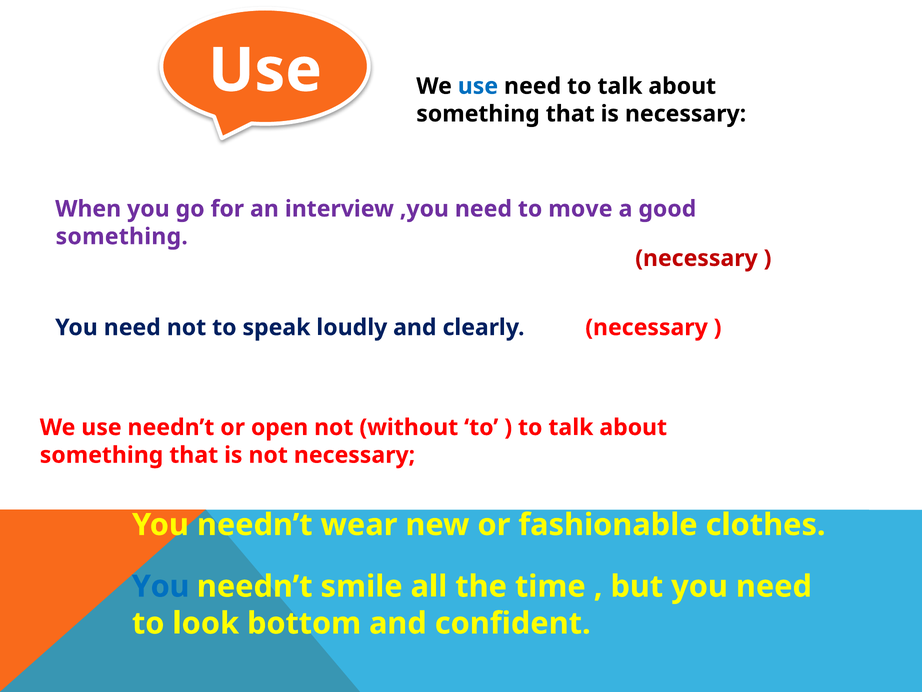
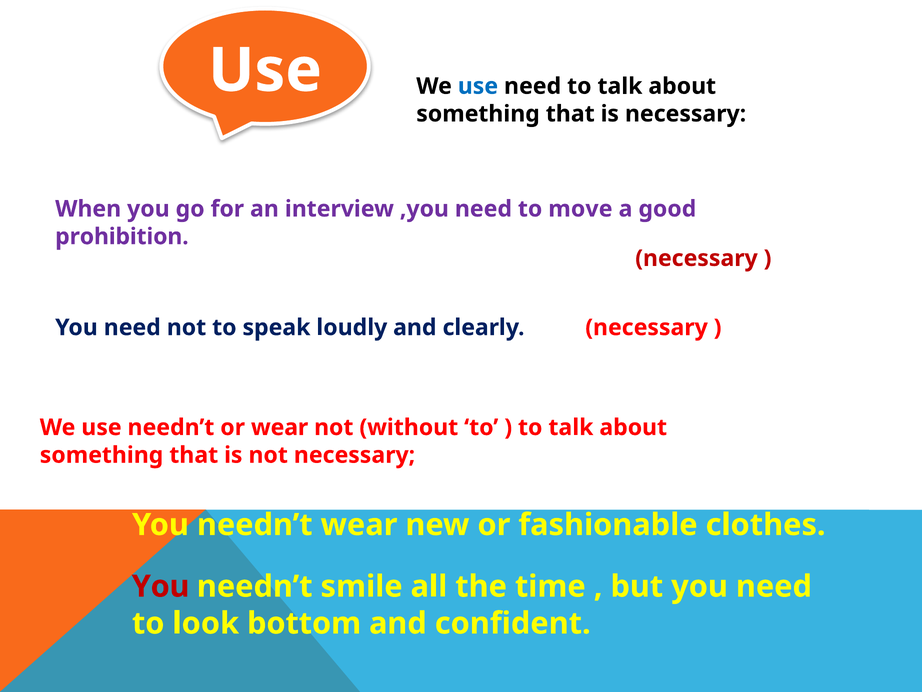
something at (122, 236): something -> prohibition
or open: open -> wear
You at (161, 586) colour: blue -> red
